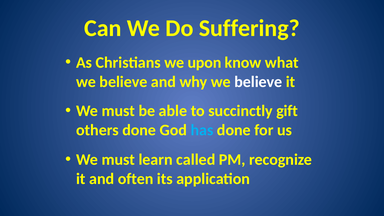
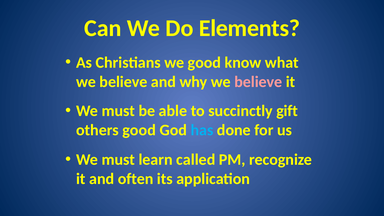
Suffering: Suffering -> Elements
we upon: upon -> good
believe at (258, 82) colour: white -> pink
others done: done -> good
